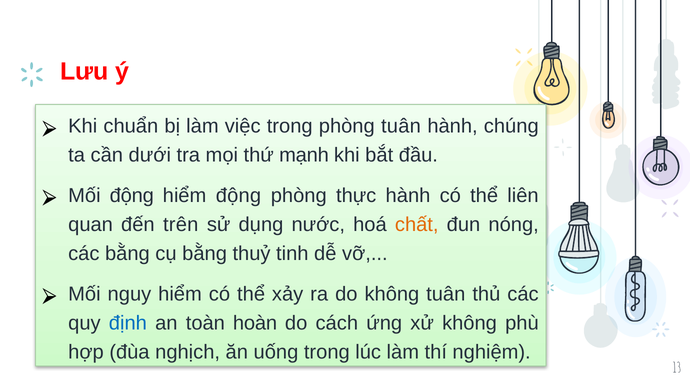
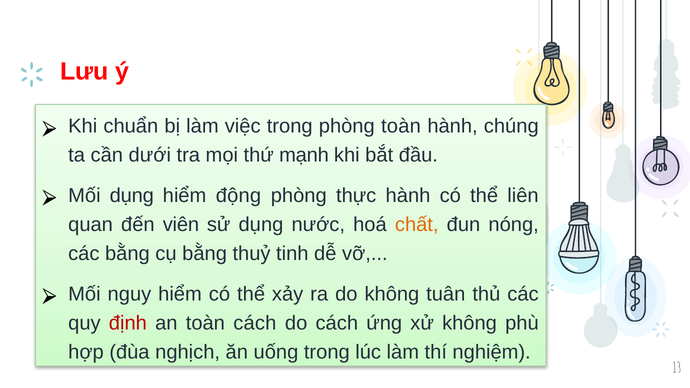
phòng tuân: tuân -> toàn
Mối động: động -> dụng
trên: trên -> viên
định colour: blue -> red
toàn hoàn: hoàn -> cách
